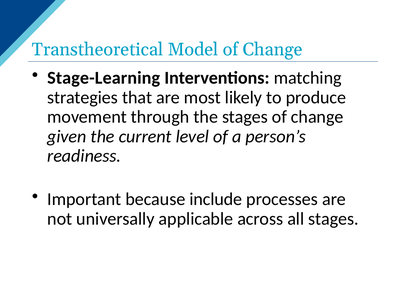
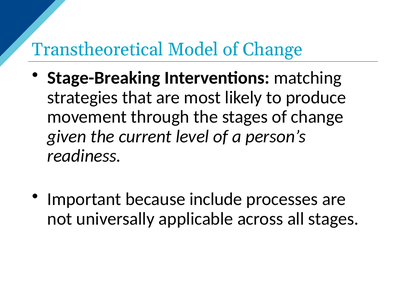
Stage-Learning: Stage-Learning -> Stage-Breaking
